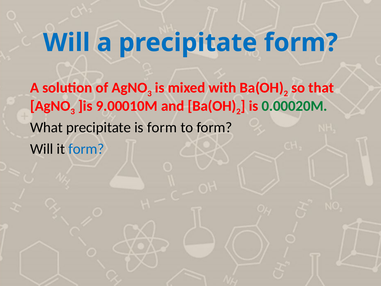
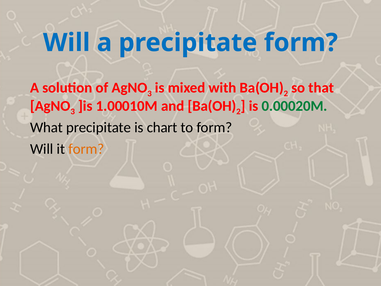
9.00010M: 9.00010M -> 1.00010M
is form: form -> chart
form at (86, 149) colour: blue -> orange
